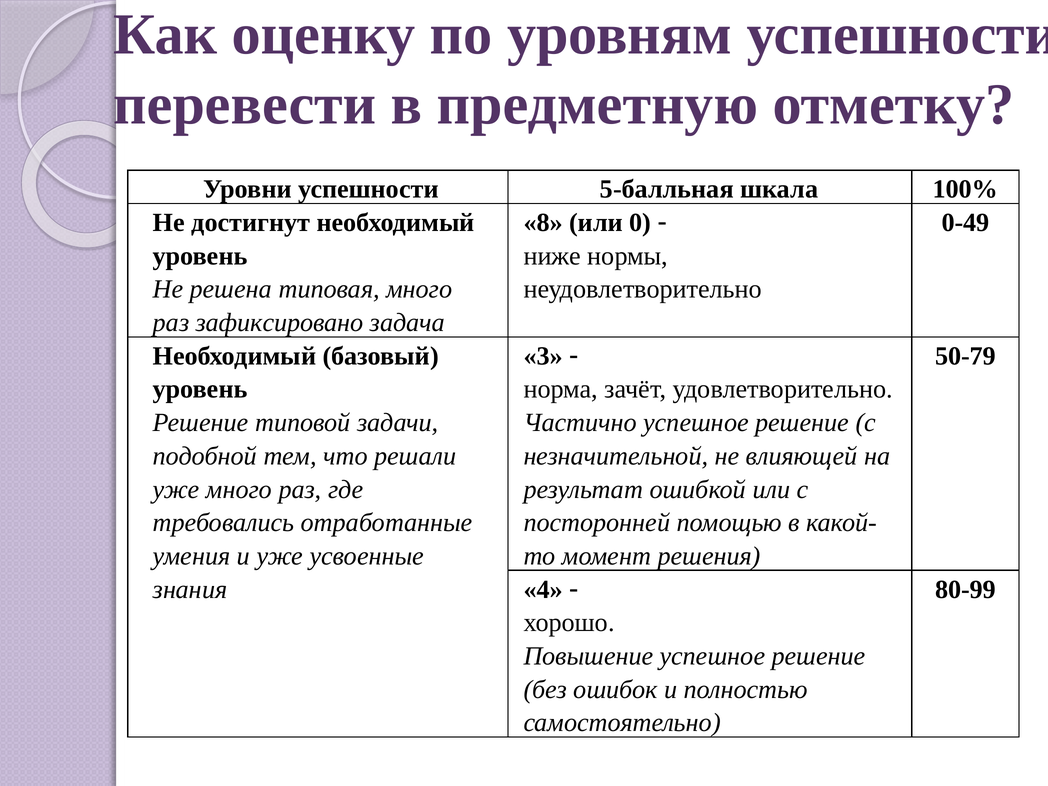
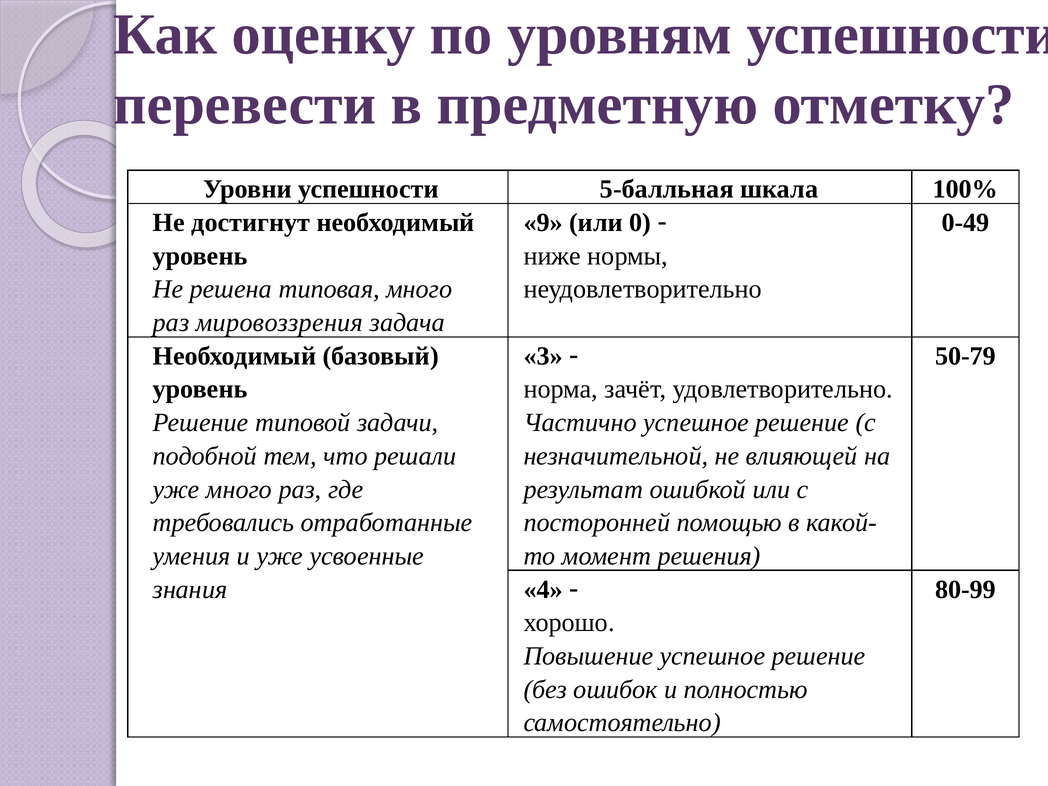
8: 8 -> 9
зафиксировано: зафиксировано -> мировоззрения
